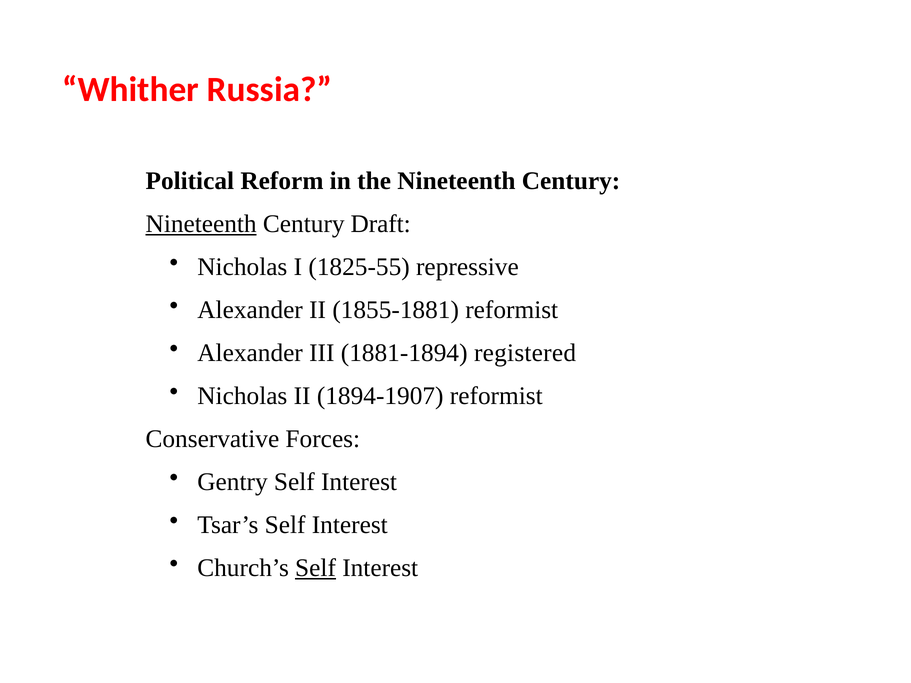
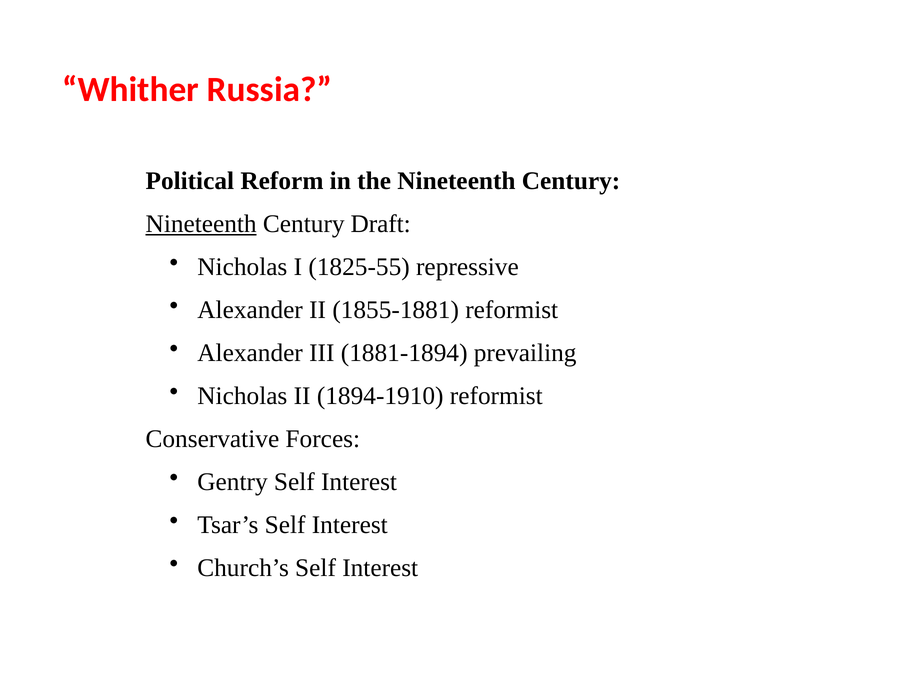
registered: registered -> prevailing
1894-1907: 1894-1907 -> 1894-1910
Self at (316, 568) underline: present -> none
